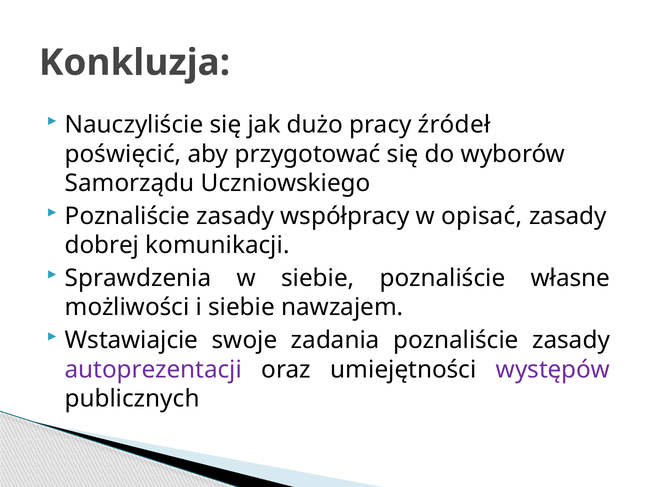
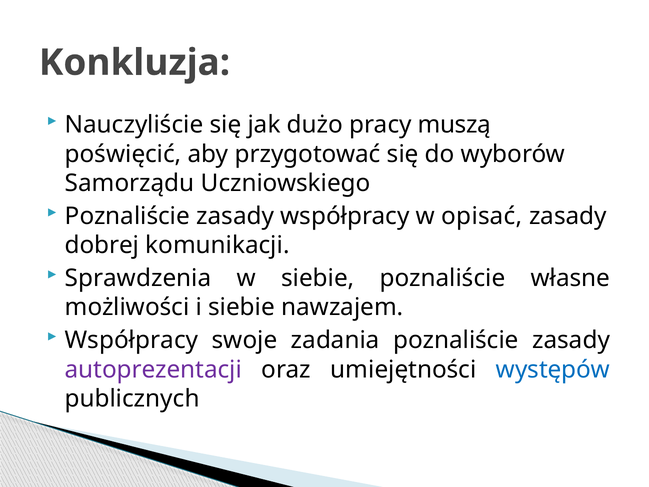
źródeł: źródeł -> muszą
Wstawiajcie at (132, 340): Wstawiajcie -> Współpracy
występów colour: purple -> blue
